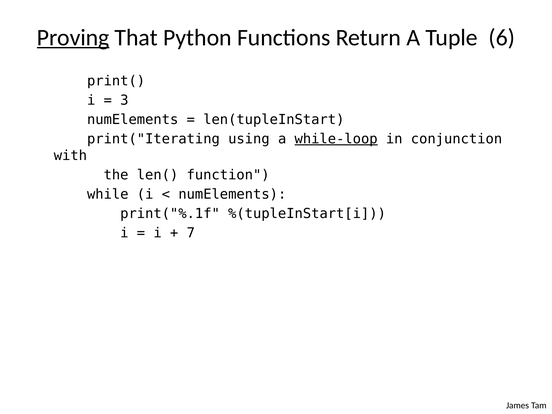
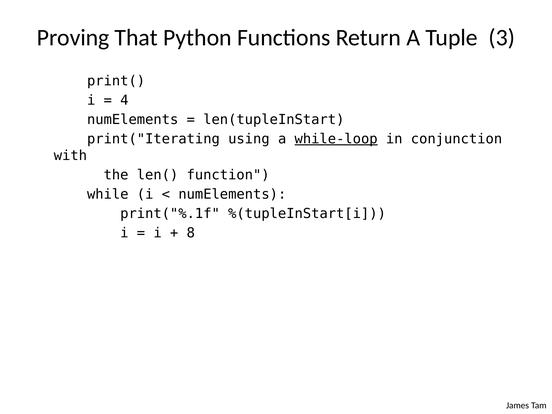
Proving underline: present -> none
6: 6 -> 3
3: 3 -> 4
7: 7 -> 8
